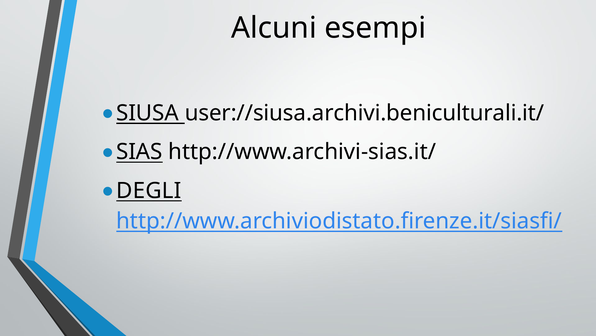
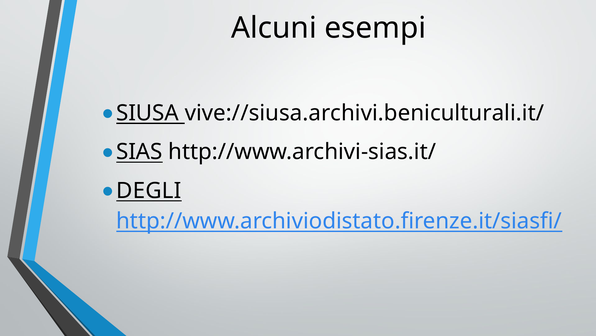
user://siusa.archivi.beniculturali.it/: user://siusa.archivi.beniculturali.it/ -> vive://siusa.archivi.beniculturali.it/
